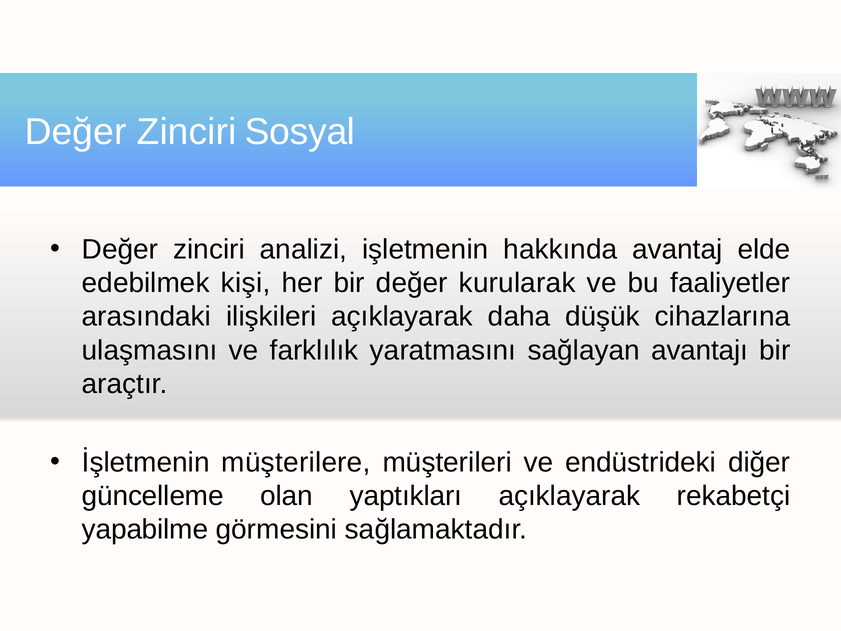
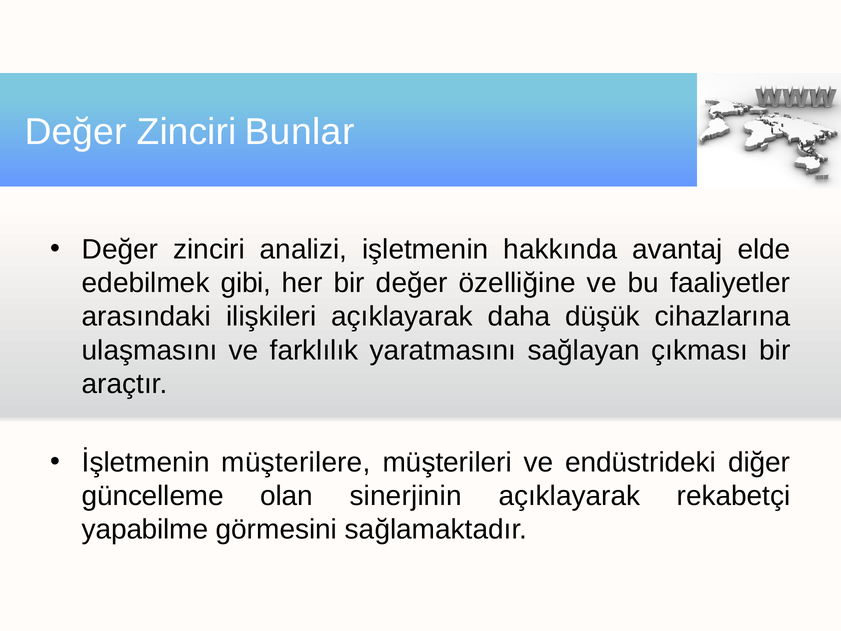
Sosyal: Sosyal -> Bunlar
kişi: kişi -> gibi
kurularak: kurularak -> özelliğine
avantajı: avantajı -> çıkması
yaptıkları: yaptıkları -> sinerjinin
